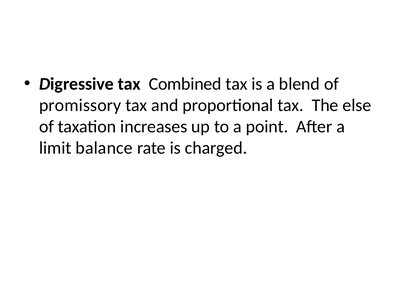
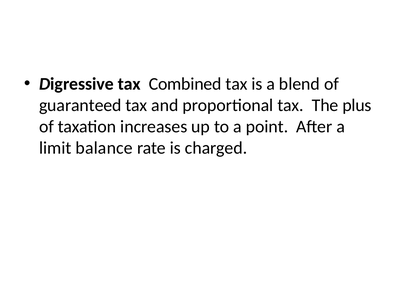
promissory: promissory -> guaranteed
else: else -> plus
